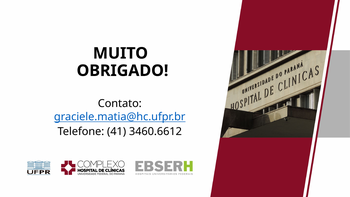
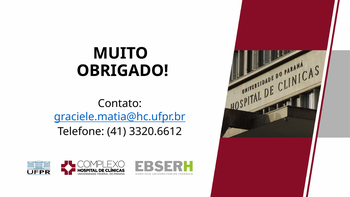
3460.6612: 3460.6612 -> 3320.6612
